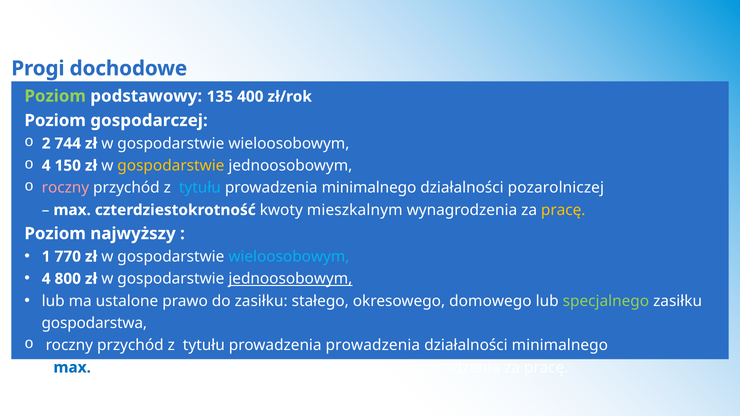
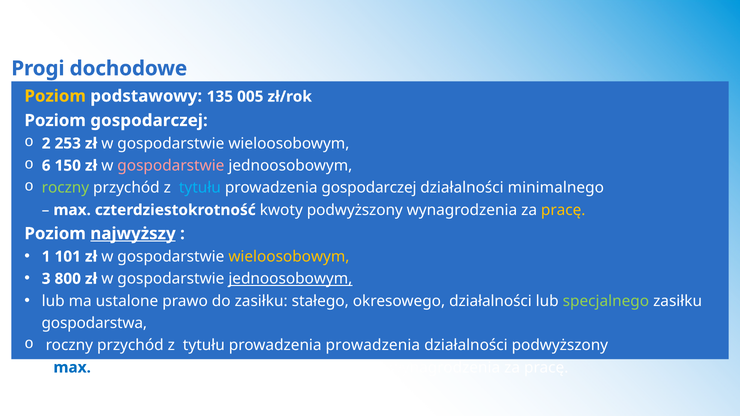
Poziom at (55, 96) colour: light green -> yellow
400: 400 -> 005
744: 744 -> 253
4 at (46, 166): 4 -> 6
gospodarstwie at (171, 166) colour: yellow -> pink
roczny at (65, 188) colour: pink -> light green
prowadzenia minimalnego: minimalnego -> gospodarczej
pozarolniczej: pozarolniczej -> minimalnego
czterdziestokrotność kwoty mieszkalnym: mieszkalnym -> podwyższony
najwyższy underline: none -> present
770: 770 -> 101
wieloosobowym at (289, 257) colour: light blue -> yellow
4 at (46, 279): 4 -> 3
okresowego domowego: domowego -> działalności
działalności minimalnego: minimalnego -> podwyższony
